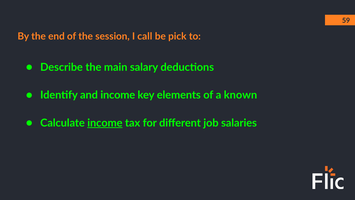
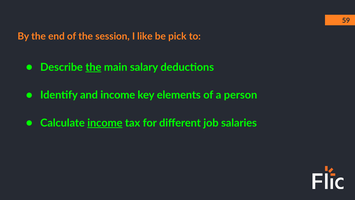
call: call -> like
the at (93, 67) underline: none -> present
known: known -> person
